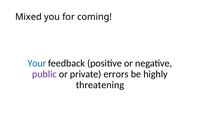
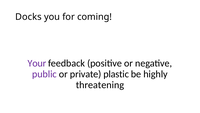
Mixed: Mixed -> Docks
Your colour: blue -> purple
errors: errors -> plastic
